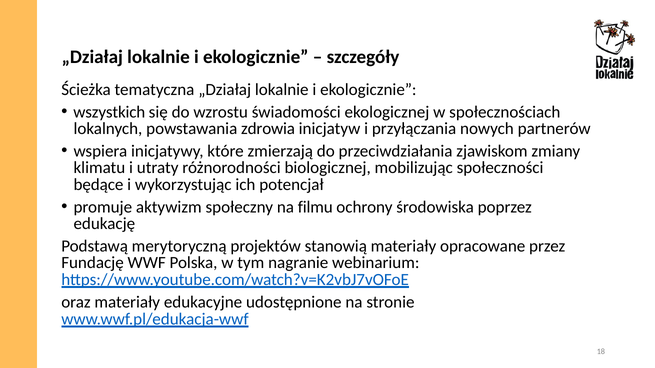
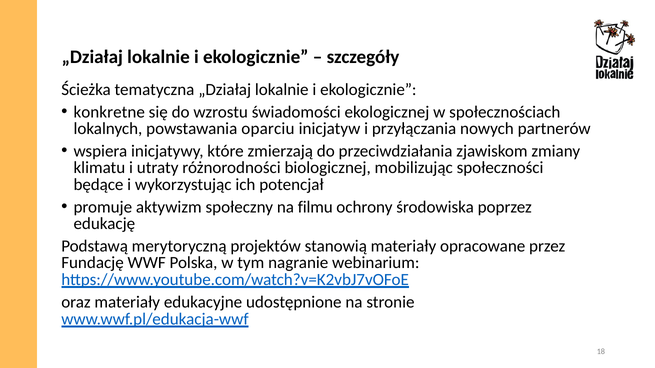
wszystkich: wszystkich -> konkretne
zdrowia: zdrowia -> oparciu
